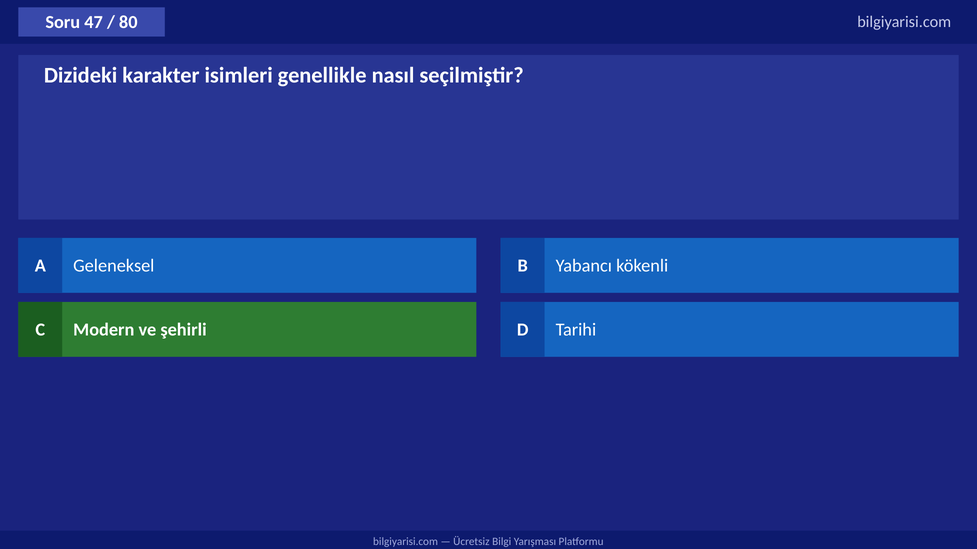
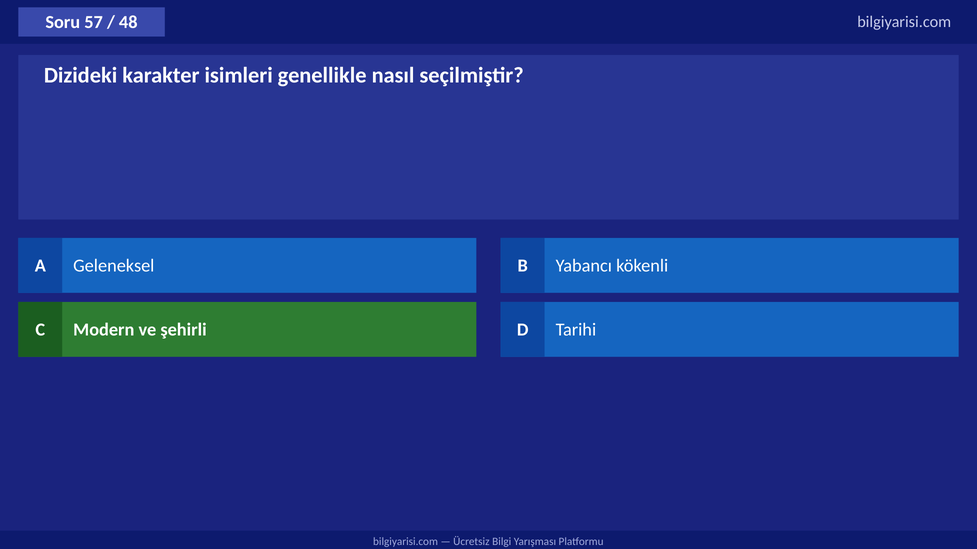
47: 47 -> 57
80: 80 -> 48
